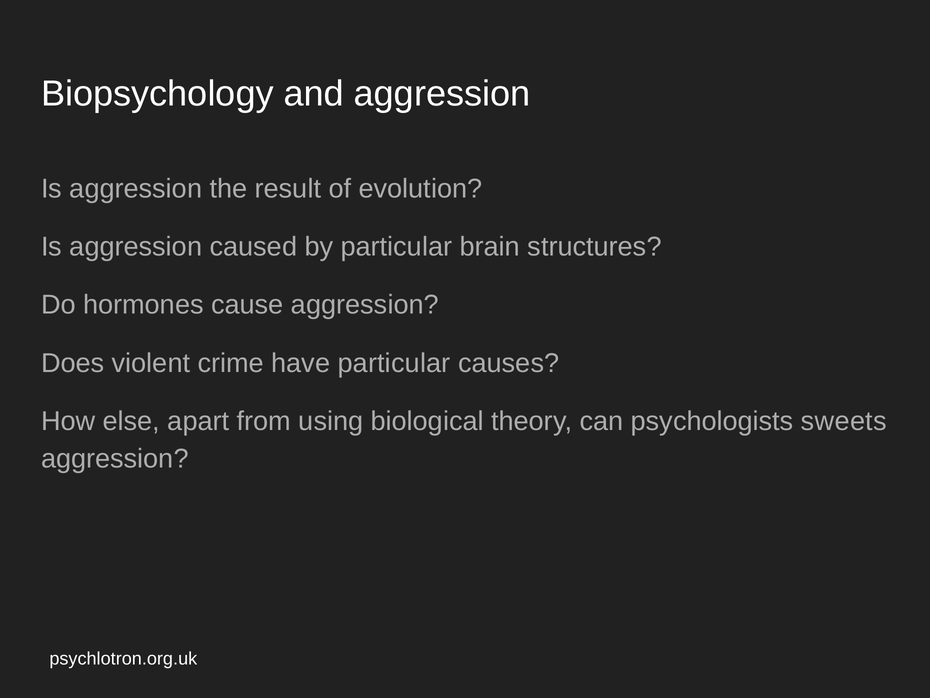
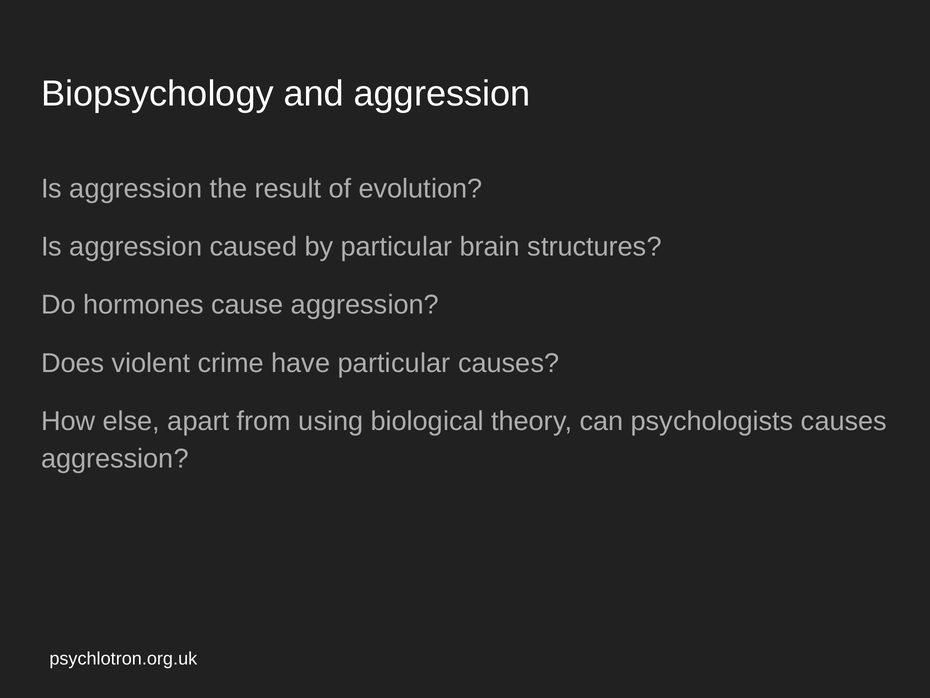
psychologists sweets: sweets -> causes
